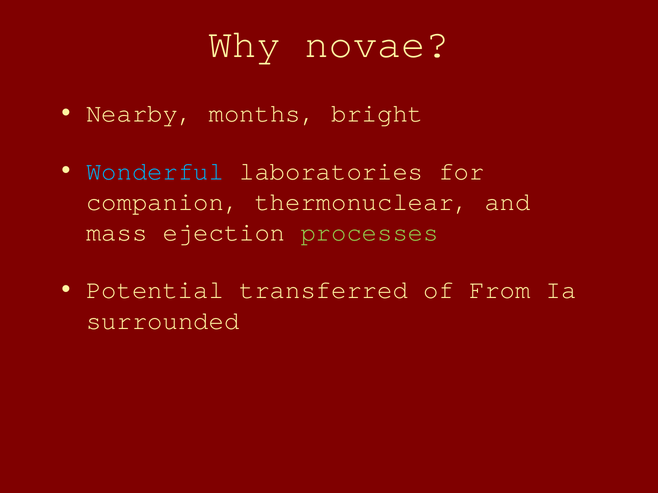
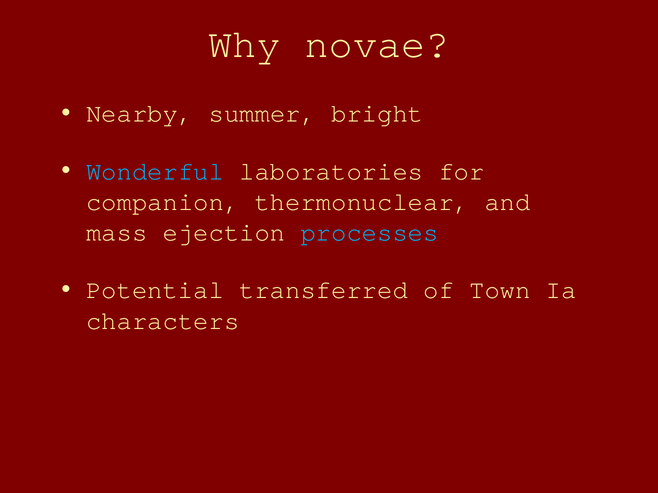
months: months -> summer
processes colour: light green -> light blue
From: From -> Town
surrounded: surrounded -> characters
